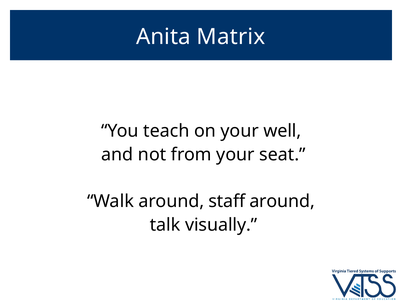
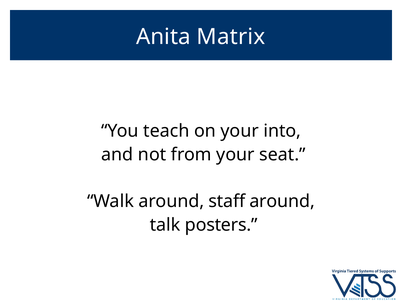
well: well -> into
visually: visually -> posters
